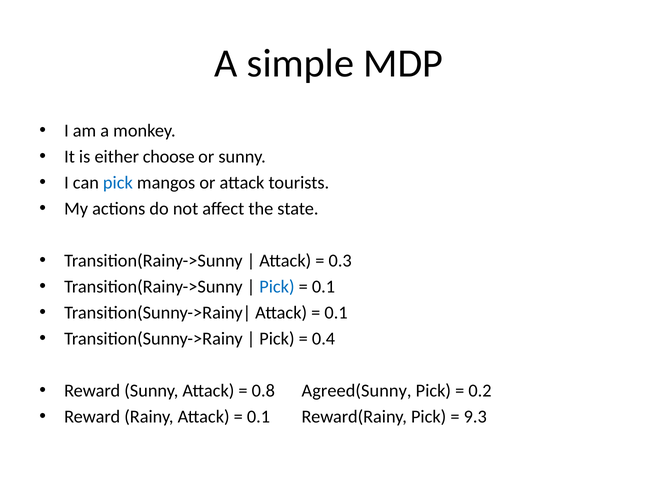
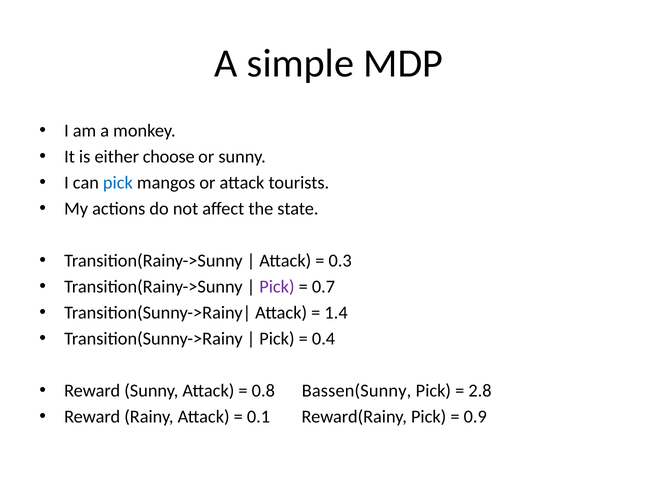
Pick at (277, 287) colour: blue -> purple
0.1 at (324, 287): 0.1 -> 0.7
0.1 at (336, 313): 0.1 -> 1.4
Agreed(Sunny: Agreed(Sunny -> Bassen(Sunny
0.2: 0.2 -> 2.8
9.3: 9.3 -> 0.9
